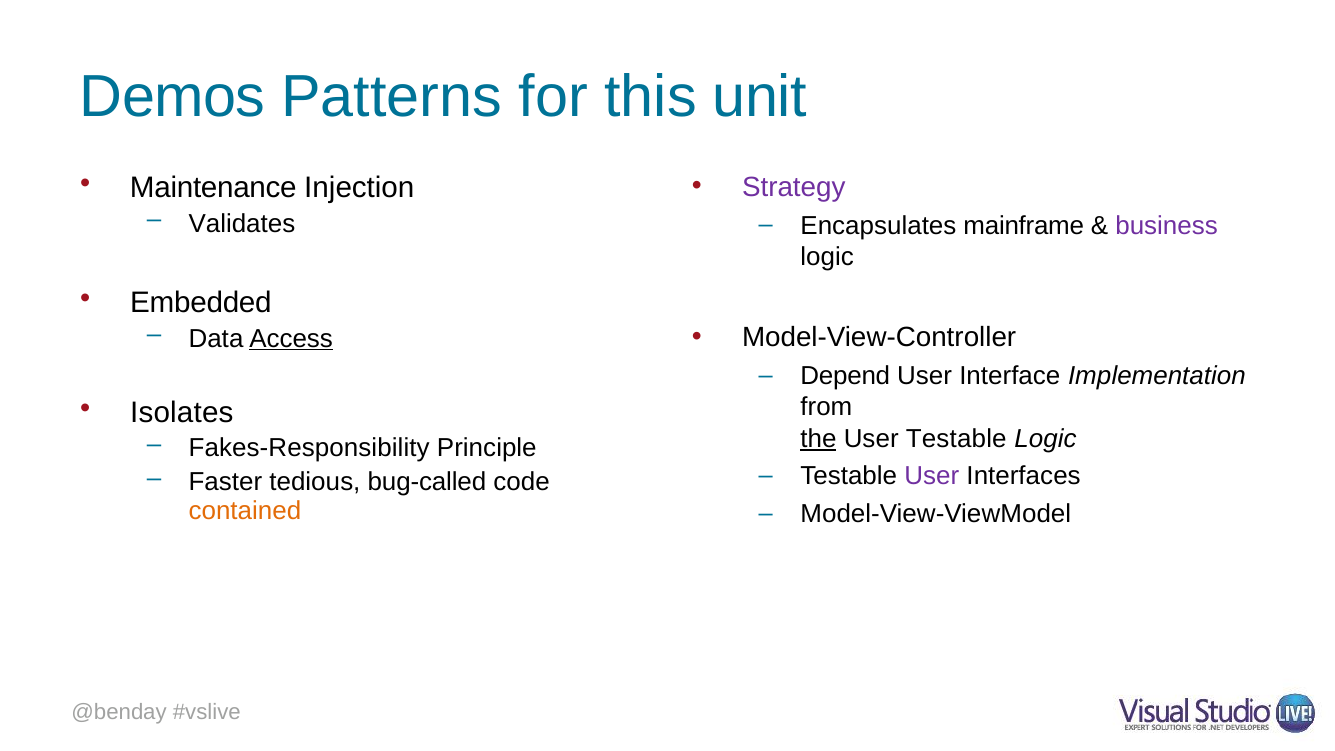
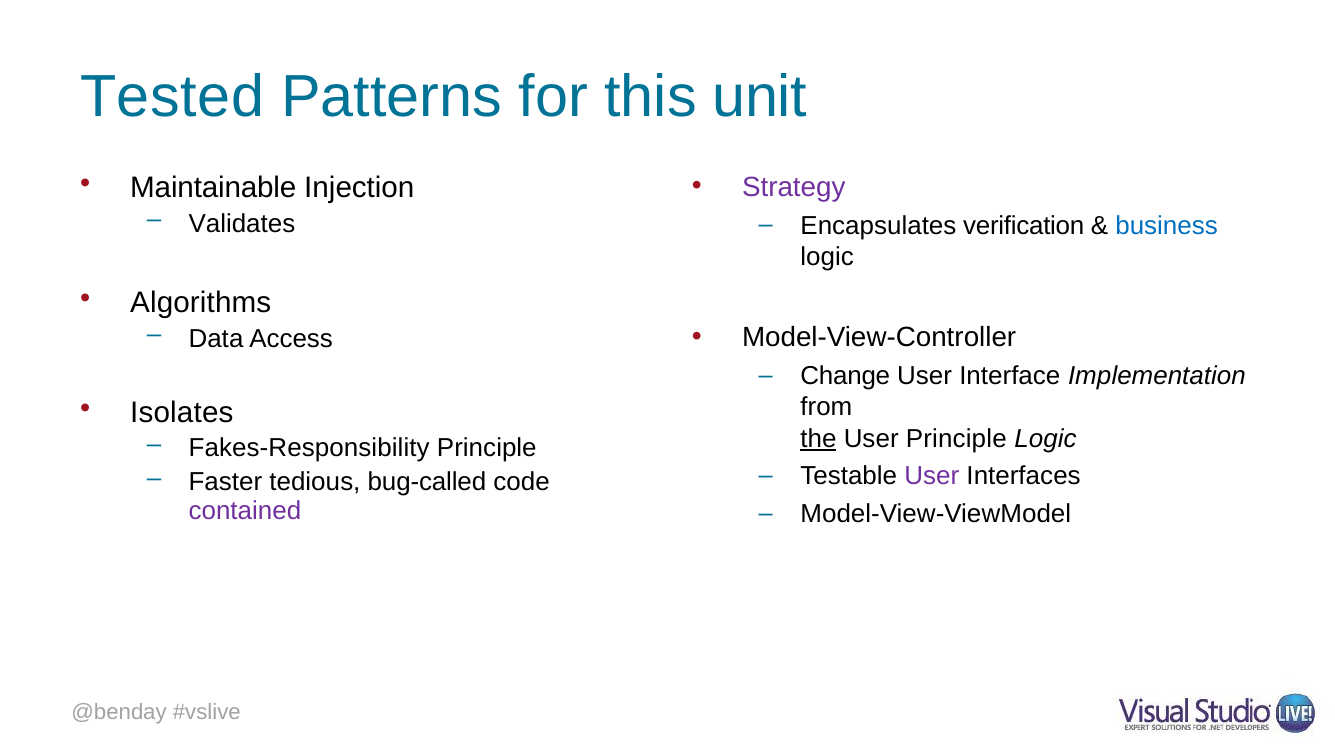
Demos: Demos -> Tested
Maintenance: Maintenance -> Maintainable
mainframe: mainframe -> verification
business colour: purple -> blue
Embedded: Embedded -> Algorithms
Access underline: present -> none
Depend: Depend -> Change
User Testable: Testable -> Principle
contained colour: orange -> purple
